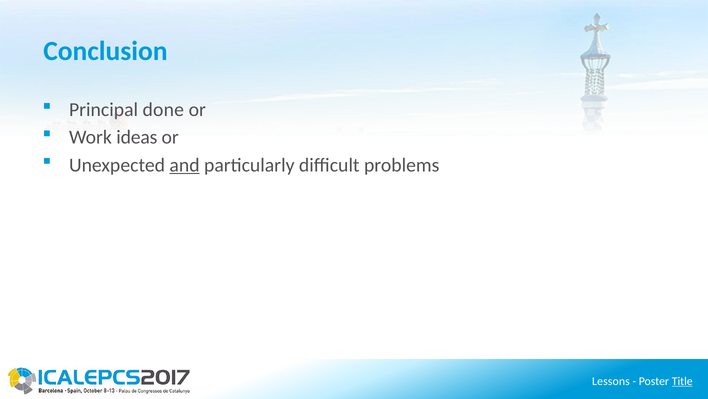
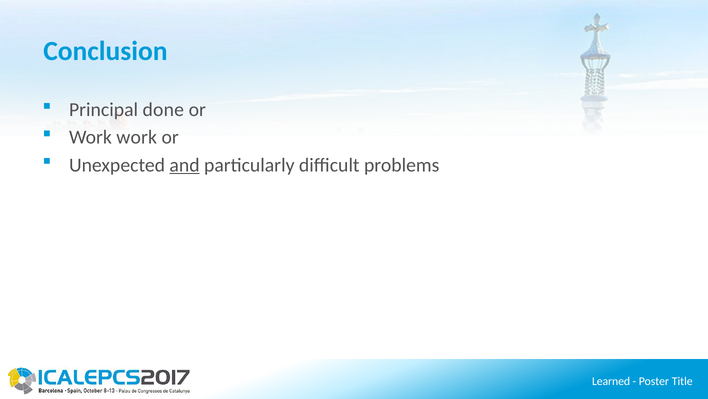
Work ideas: ideas -> work
Lessons: Lessons -> Learned
Title underline: present -> none
